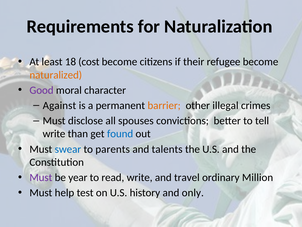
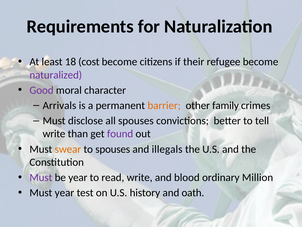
naturalized colour: orange -> purple
Against: Against -> Arrivals
illegal: illegal -> family
found colour: blue -> purple
swear colour: blue -> orange
to parents: parents -> spouses
talents: talents -> illegals
travel: travel -> blood
Must help: help -> year
only: only -> oath
